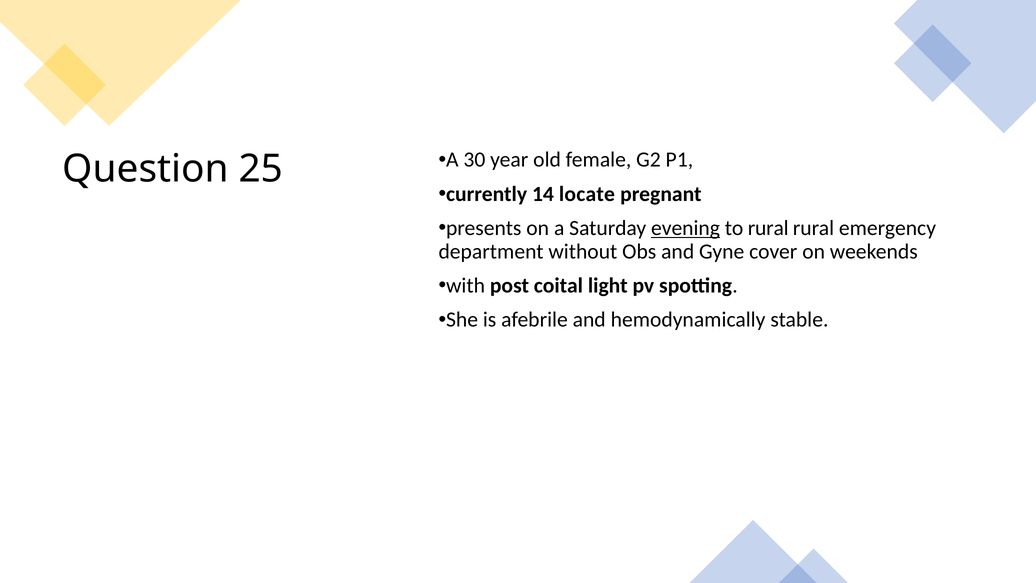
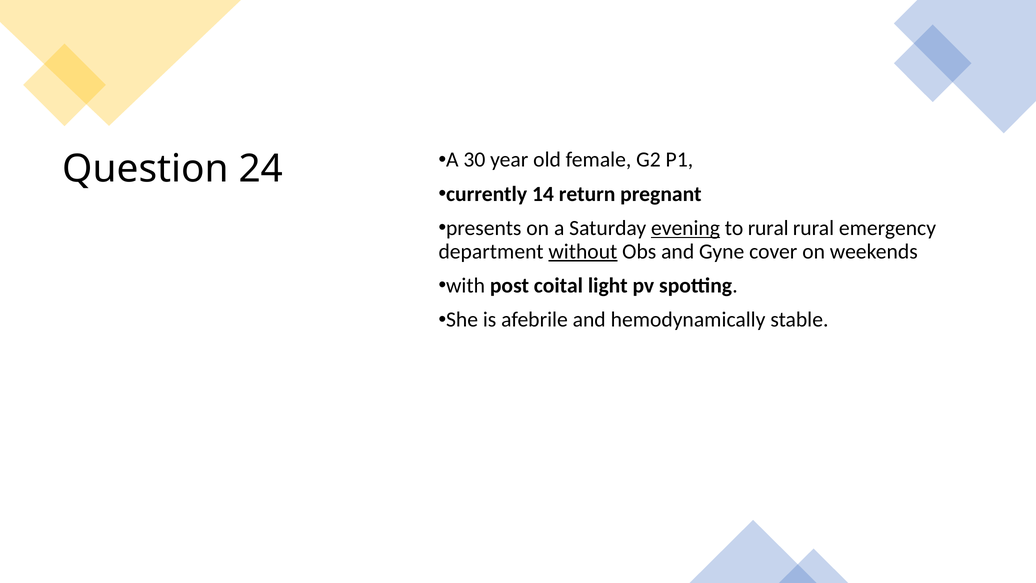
25: 25 -> 24
locate: locate -> return
without underline: none -> present
